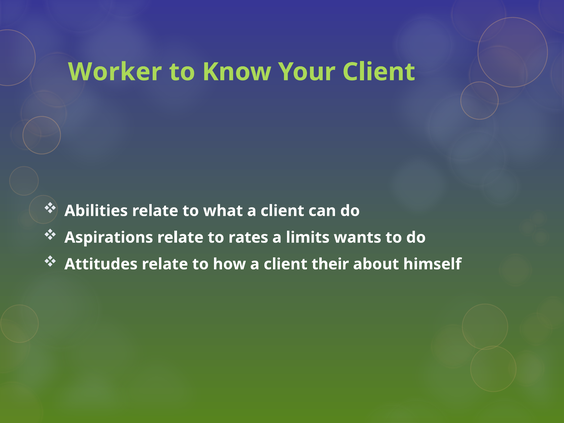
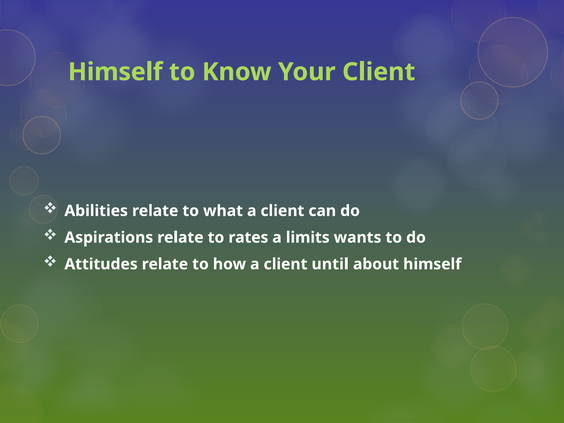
Worker at (115, 72): Worker -> Himself
their: their -> until
